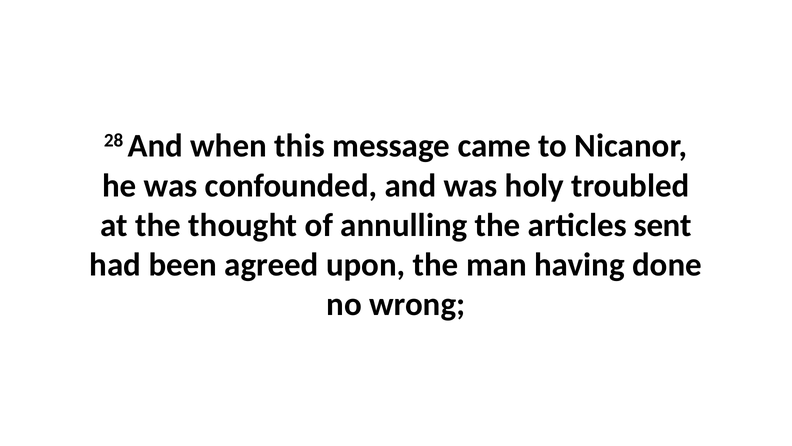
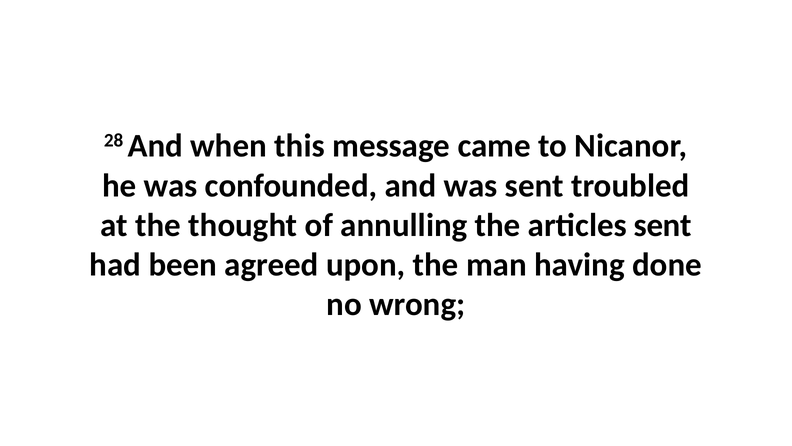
was holy: holy -> sent
